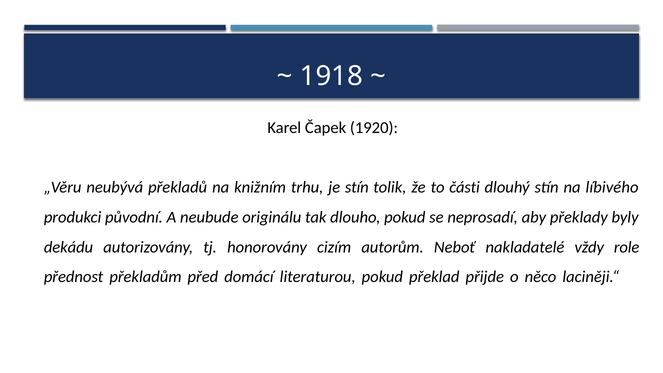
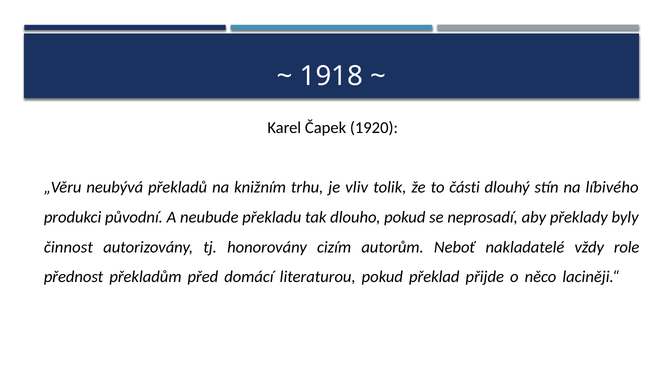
je stín: stín -> vliv
originálu: originálu -> překladu
dekádu: dekádu -> činnost
